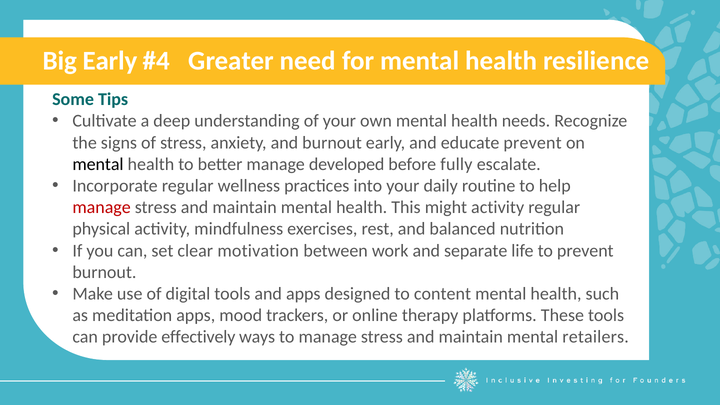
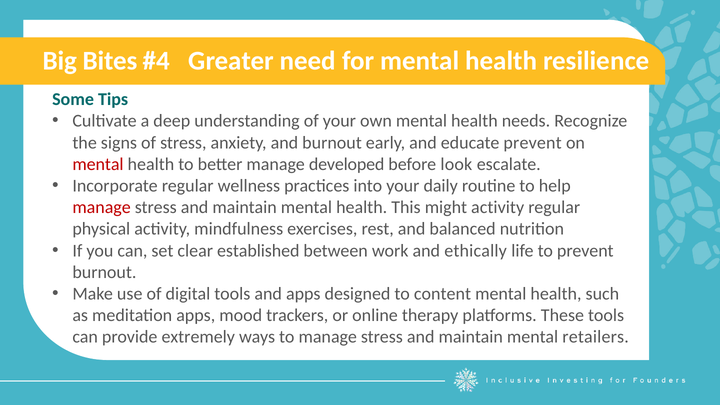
Big Early: Early -> Bites
mental at (98, 164) colour: black -> red
fully: fully -> look
motivation: motivation -> established
separate: separate -> ethically
effectively: effectively -> extremely
